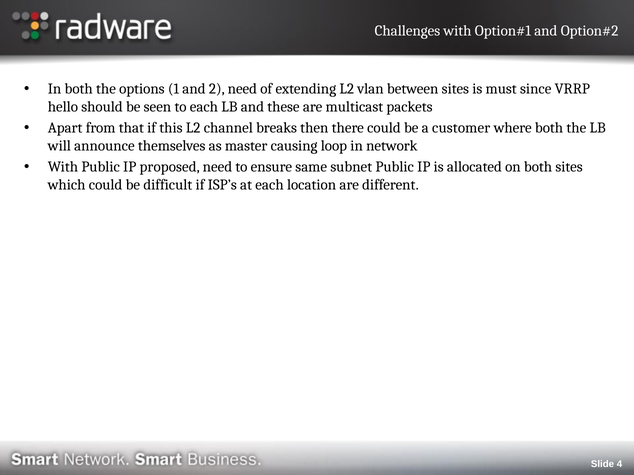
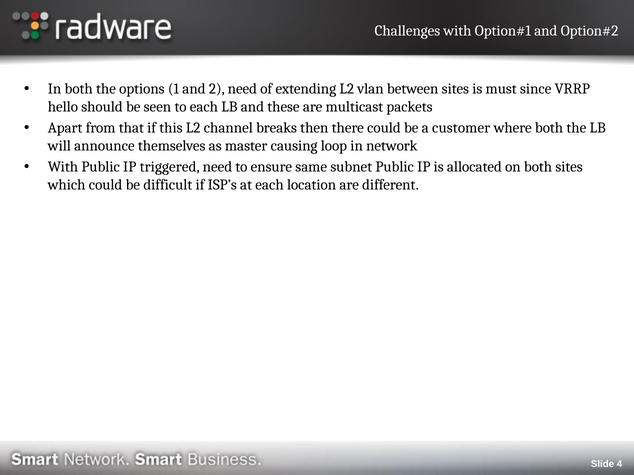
proposed: proposed -> triggered
